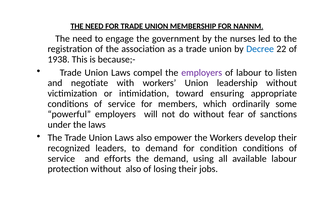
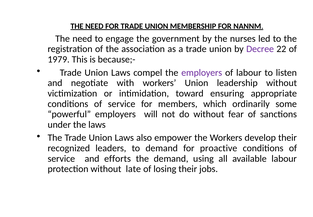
Decree colour: blue -> purple
1938: 1938 -> 1979
condition: condition -> proactive
without also: also -> late
